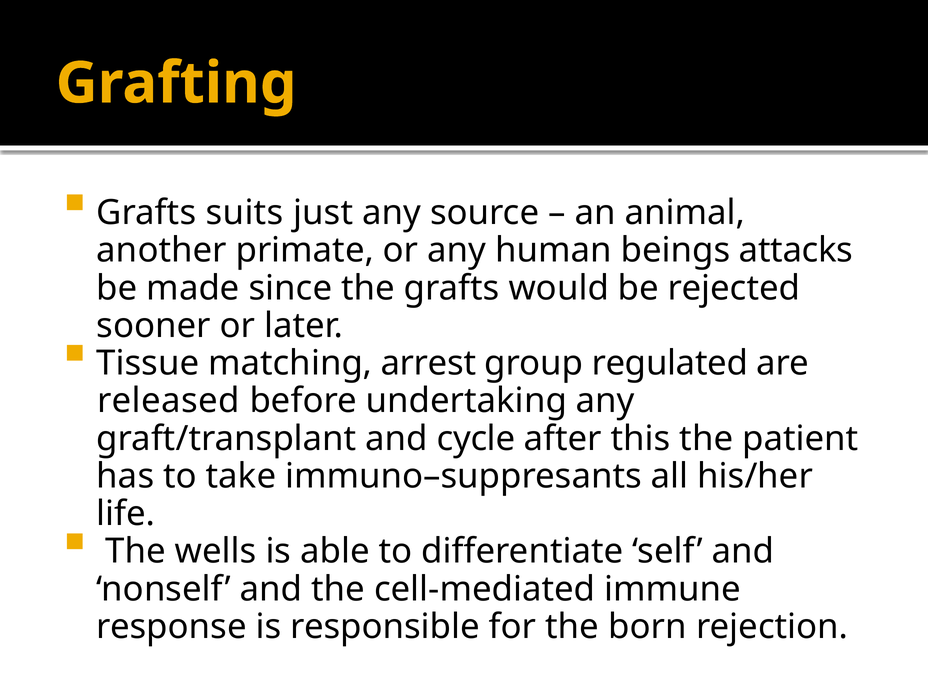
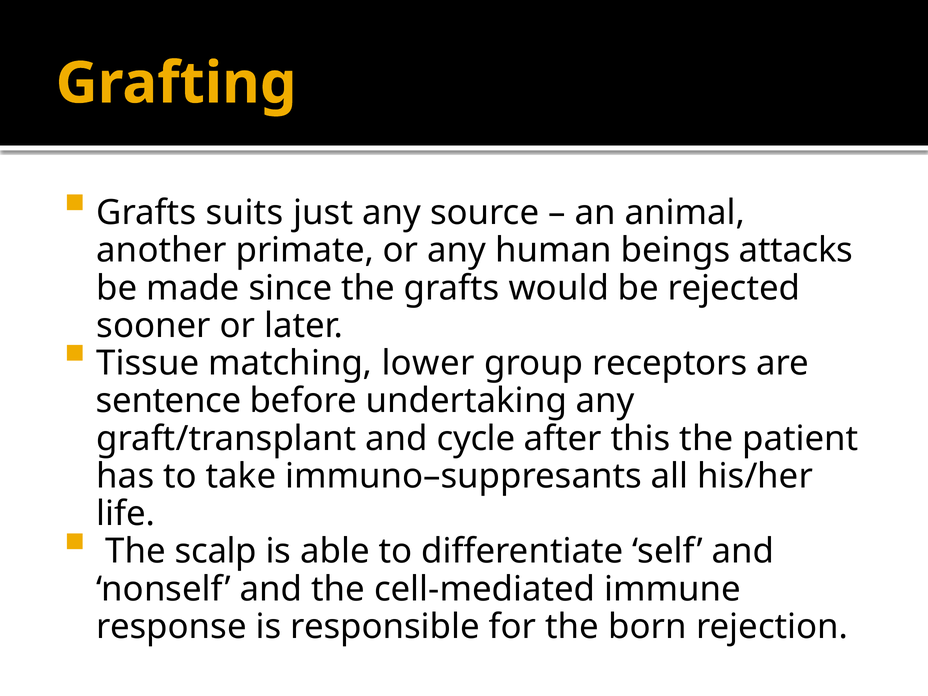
arrest: arrest -> lower
regulated: regulated -> receptors
released: released -> sentence
wells: wells -> scalp
